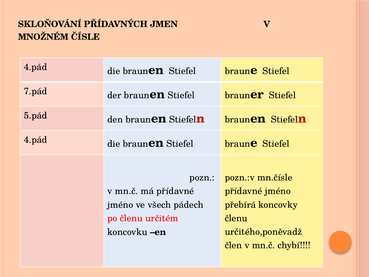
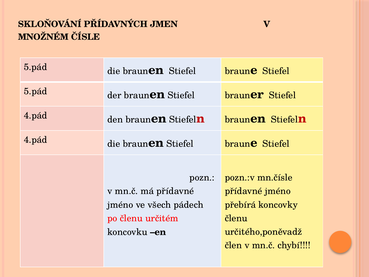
4.pád at (35, 67): 4.pád -> 5.pád
7.pád at (36, 91): 7.pád -> 5.pád
5.pád at (36, 115): 5.pád -> 4.pád
